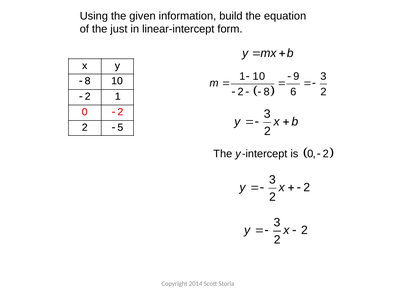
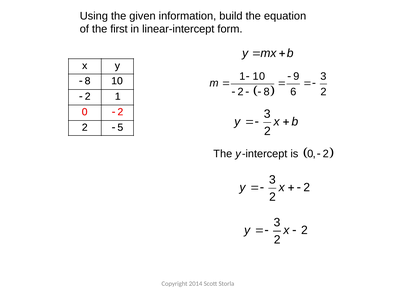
just: just -> first
